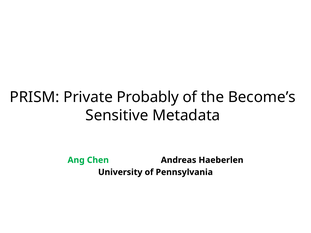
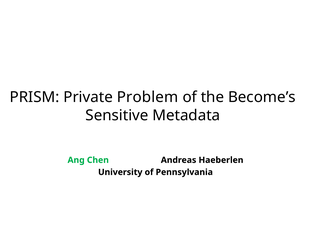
Probably: Probably -> Problem
